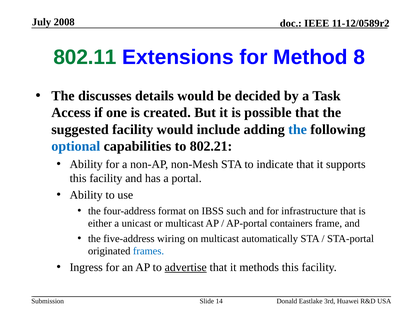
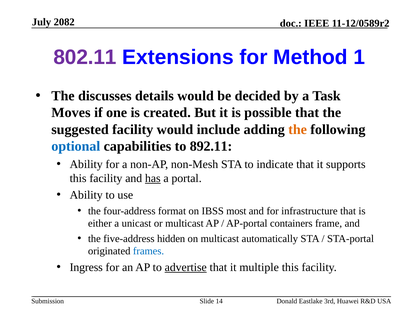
2008: 2008 -> 2082
802.11 colour: green -> purple
8: 8 -> 1
Access: Access -> Moves
the at (298, 130) colour: blue -> orange
802.21: 802.21 -> 892.11
has underline: none -> present
such: such -> most
wiring: wiring -> hidden
methods: methods -> multiple
